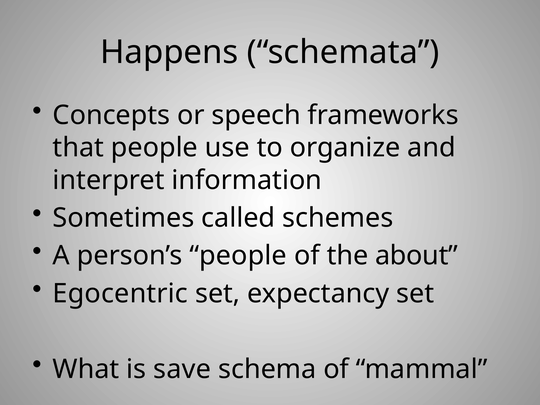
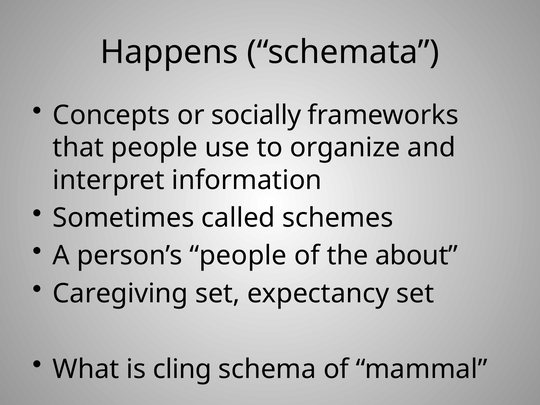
speech: speech -> socially
Egocentric: Egocentric -> Caregiving
save: save -> cling
